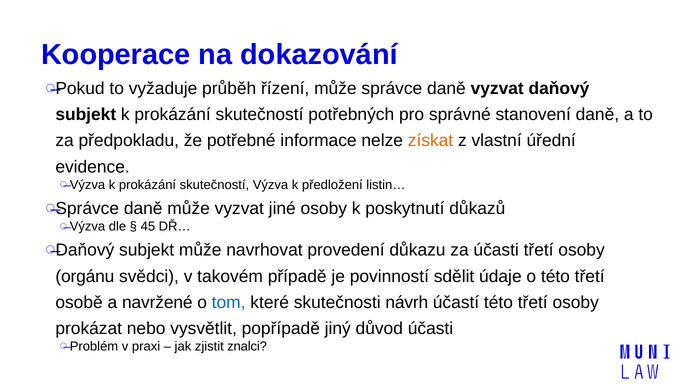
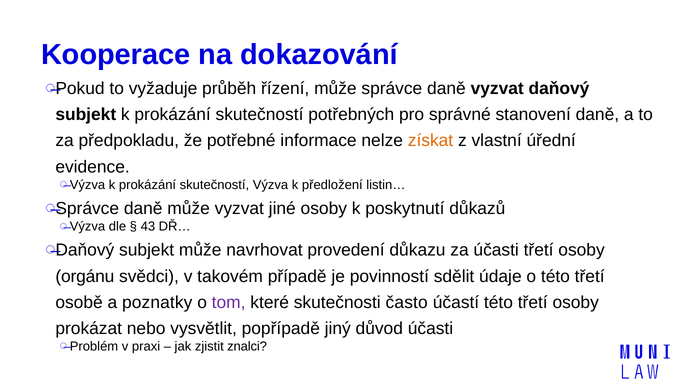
45: 45 -> 43
navržené: navržené -> poznatky
tom colour: blue -> purple
návrh: návrh -> často
